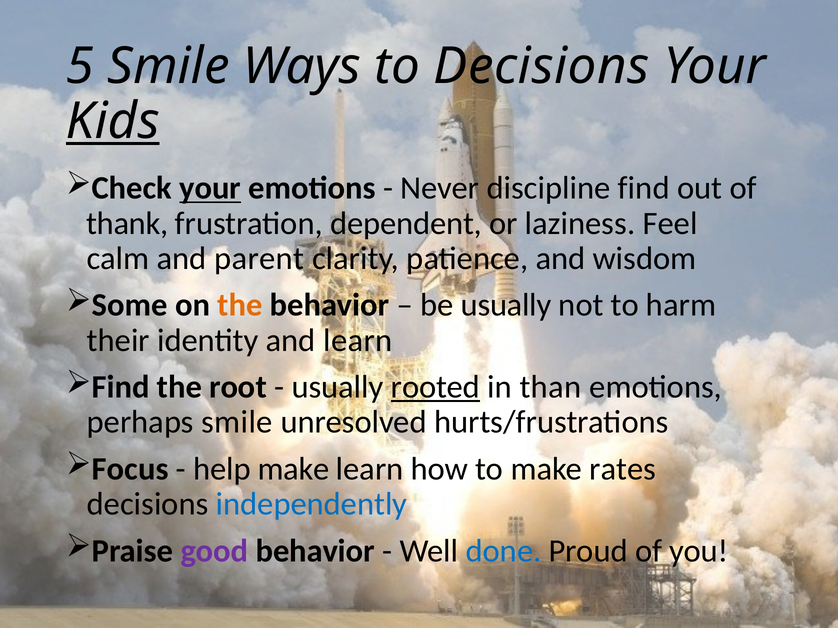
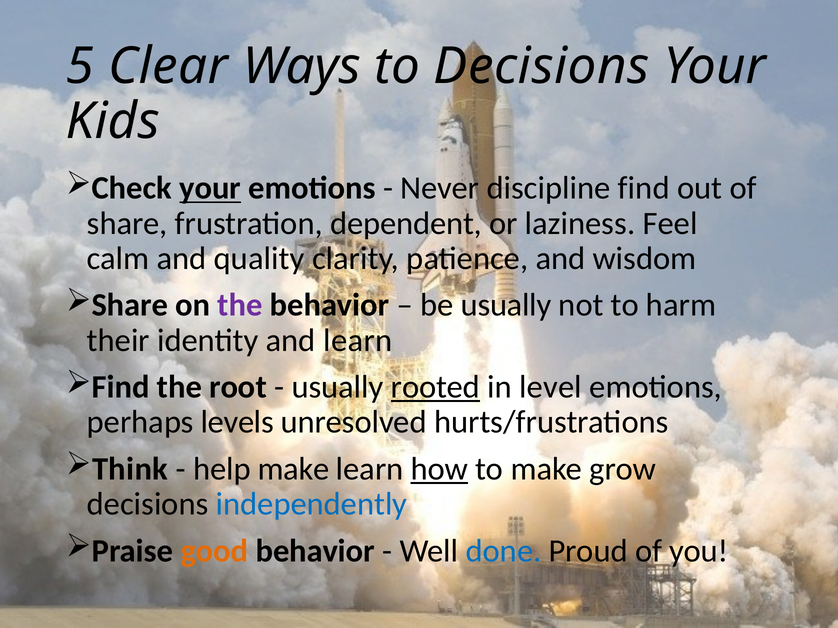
5 Smile: Smile -> Clear
Kids underline: present -> none
thank at (127, 224): thank -> share
parent: parent -> quality
Some at (130, 305): Some -> Share
the at (240, 305) colour: orange -> purple
than: than -> level
perhaps smile: smile -> levels
Focus: Focus -> Think
how underline: none -> present
rates: rates -> grow
good colour: purple -> orange
